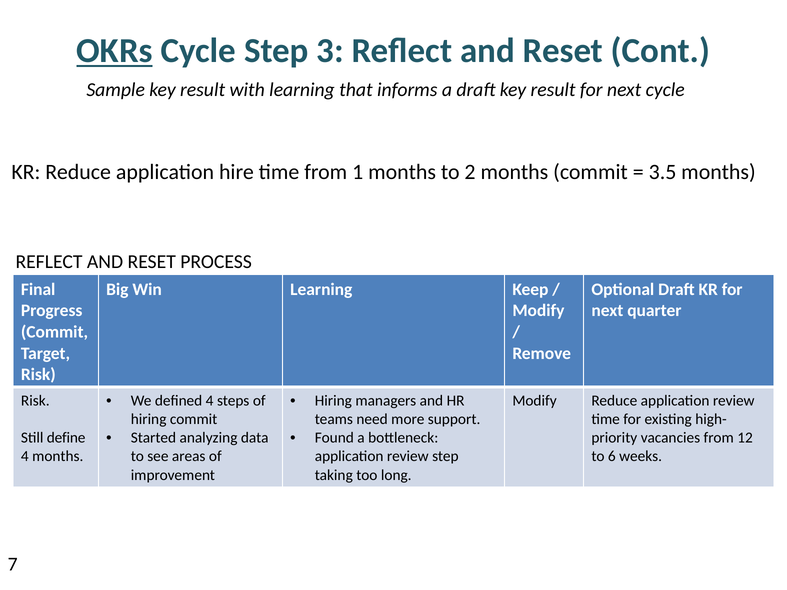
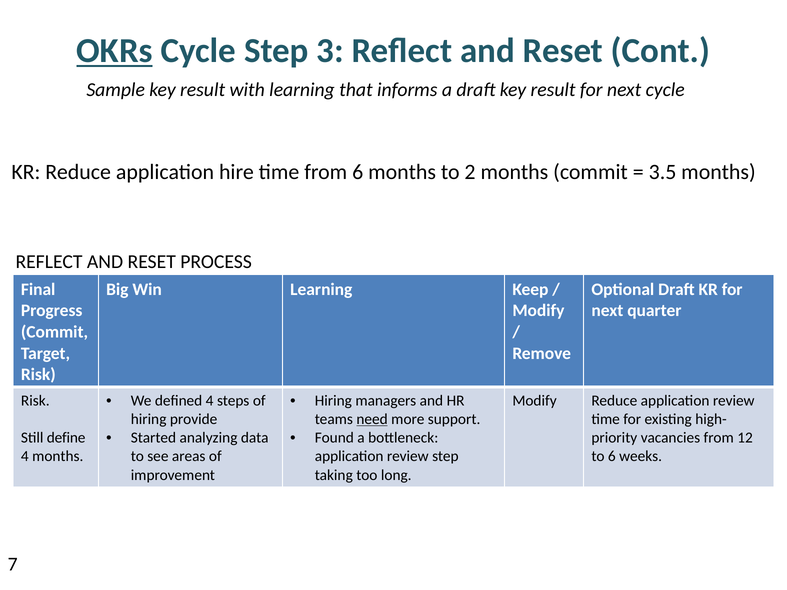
from 1: 1 -> 6
hiring commit: commit -> provide
need underline: none -> present
